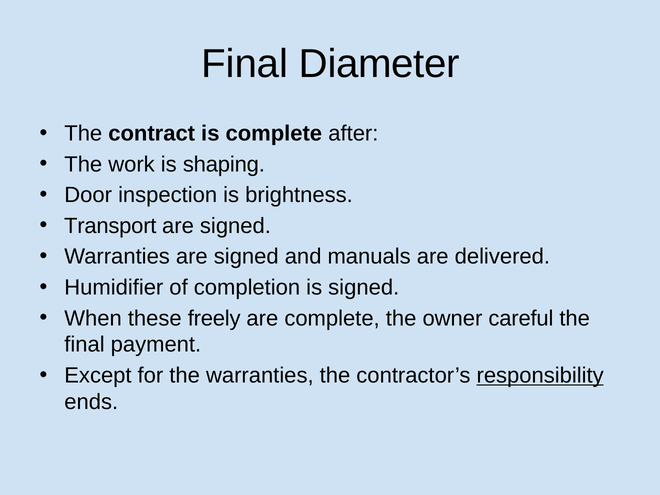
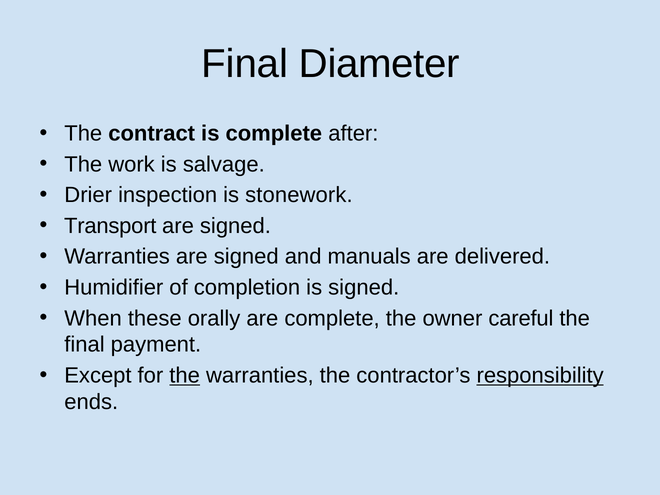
shaping: shaping -> salvage
Door: Door -> Drier
brightness: brightness -> stonework
freely: freely -> orally
the at (185, 375) underline: none -> present
